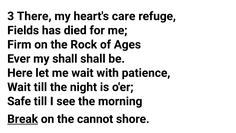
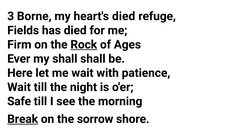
There: There -> Borne
heart's care: care -> died
Rock underline: none -> present
cannot: cannot -> sorrow
